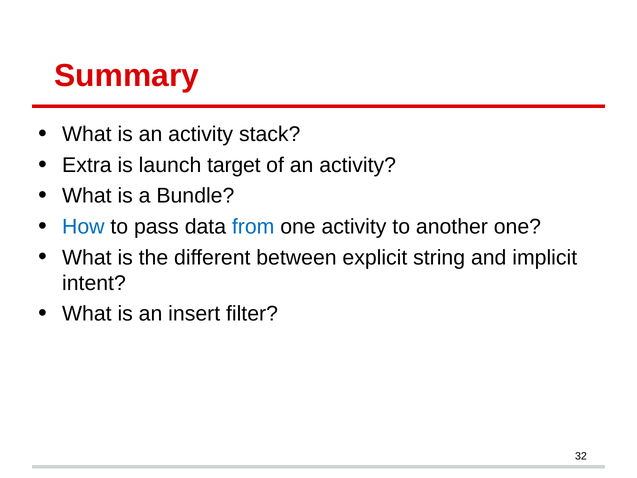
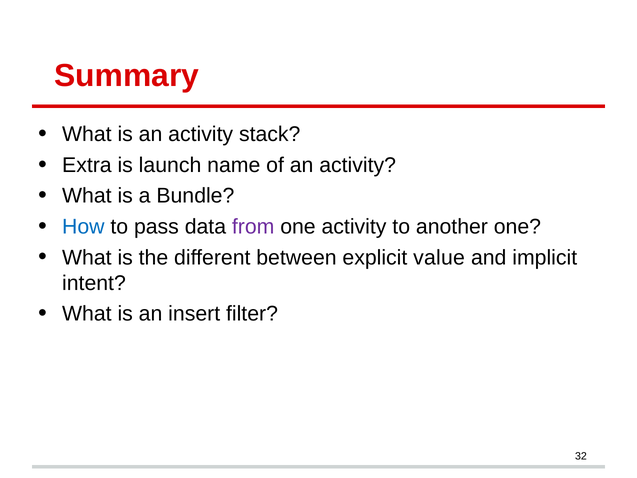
target: target -> name
from colour: blue -> purple
string: string -> value
